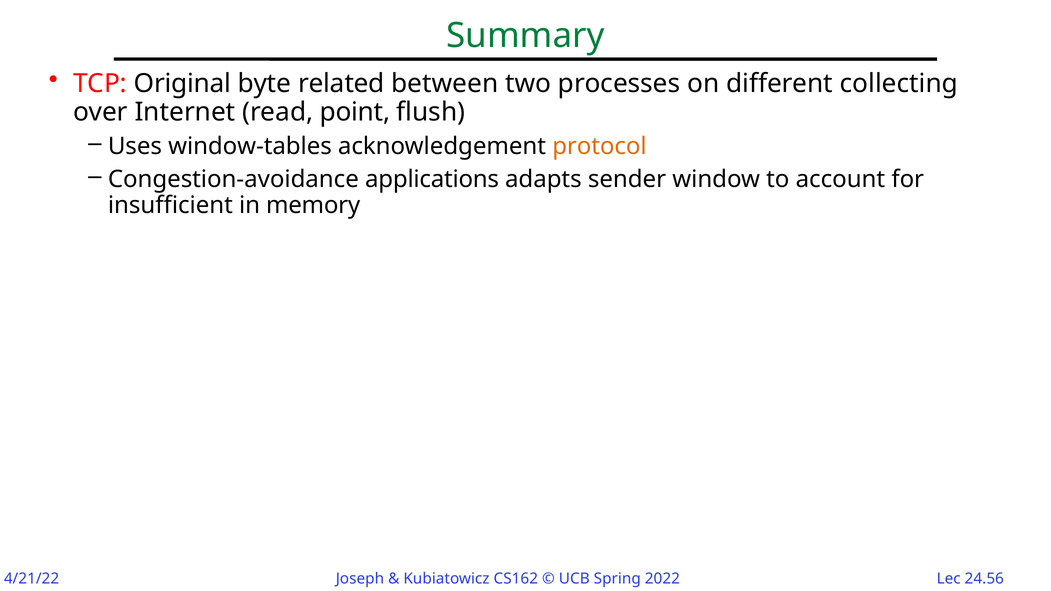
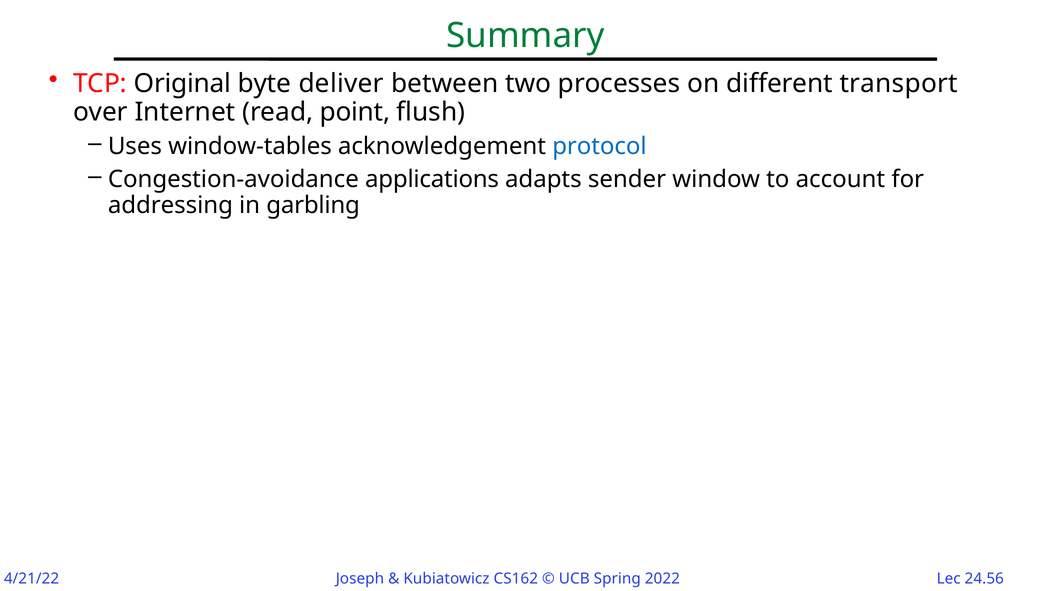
related: related -> deliver
collecting: collecting -> transport
protocol colour: orange -> blue
insufficient: insufficient -> addressing
memory: memory -> garbling
